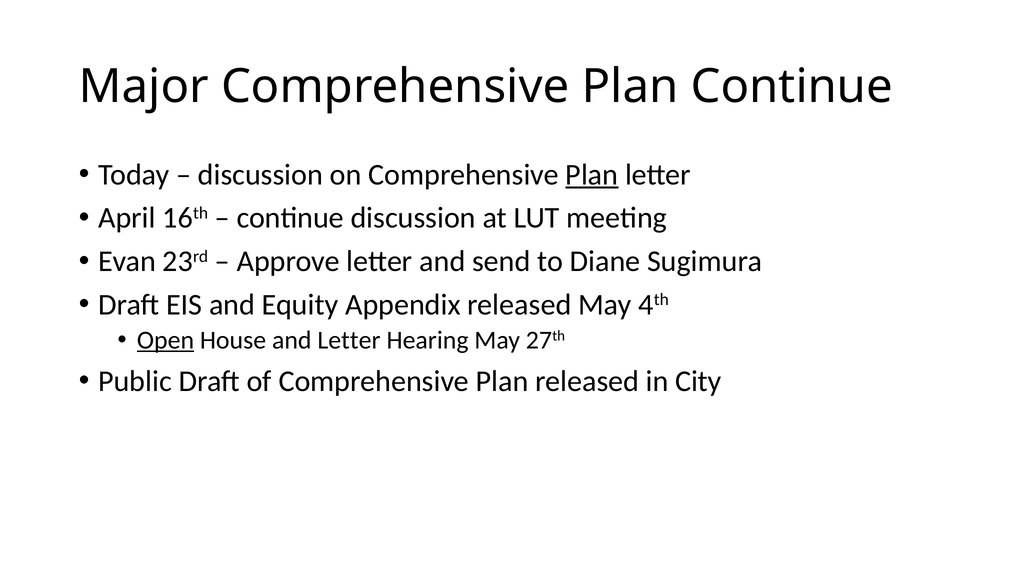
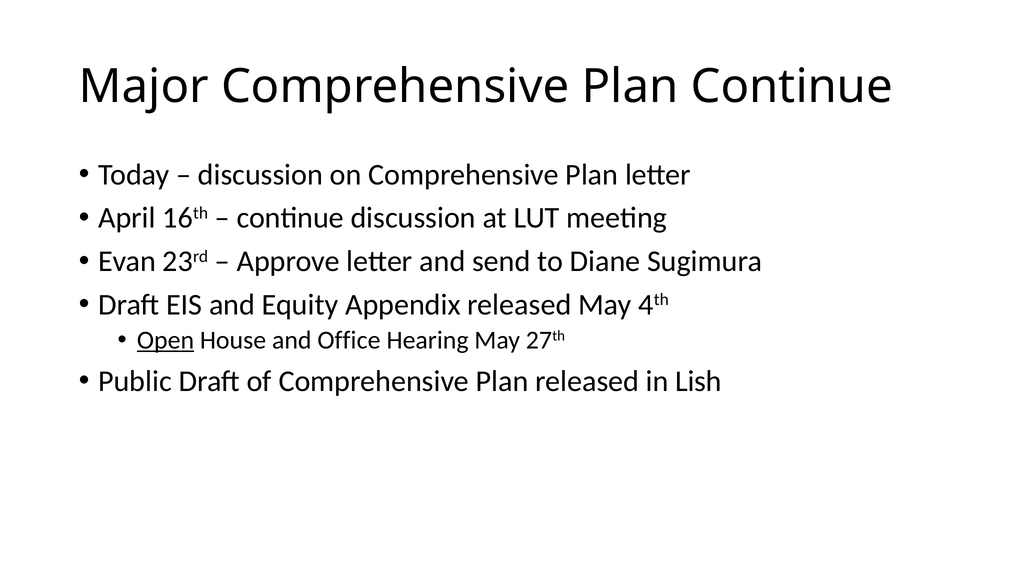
Plan at (592, 175) underline: present -> none
and Letter: Letter -> Office
City: City -> Lish
